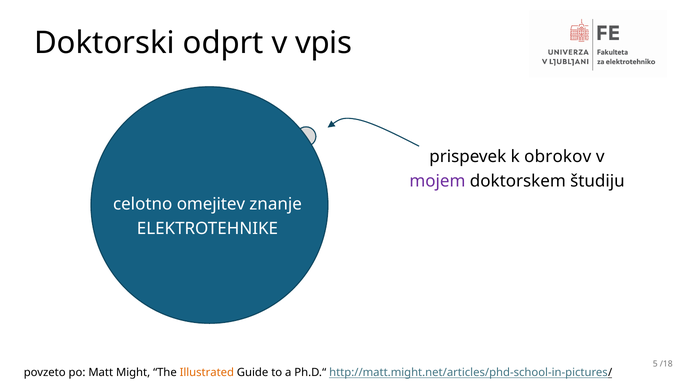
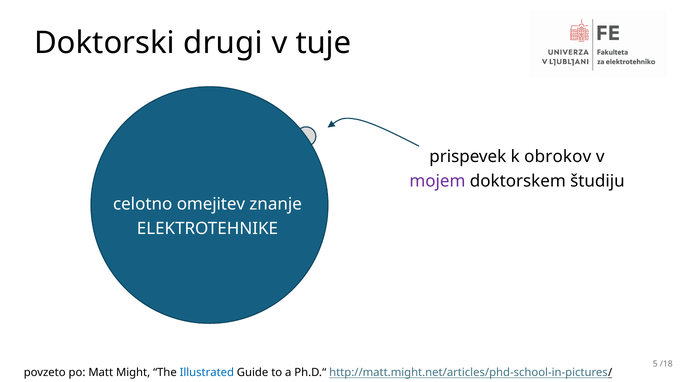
odprt: odprt -> drugi
vpis: vpis -> tuje
Illustrated colour: orange -> blue
